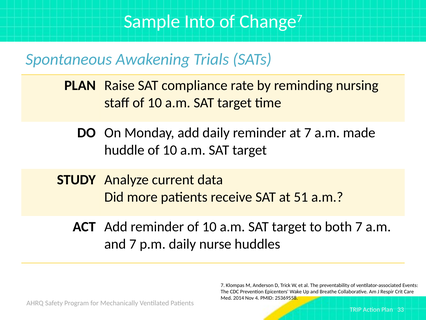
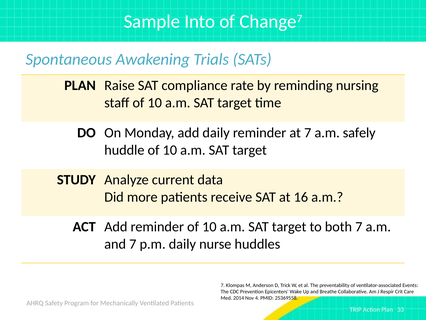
made: made -> safely
51: 51 -> 16
